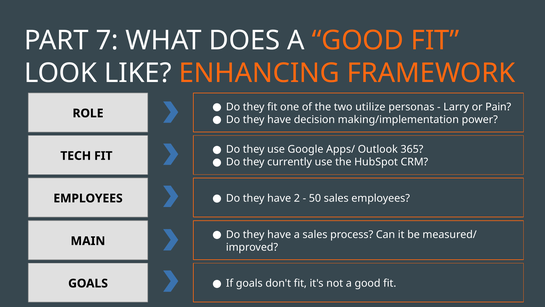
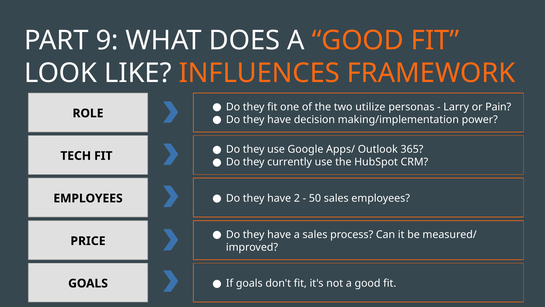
7: 7 -> 9
ENHANCING: ENHANCING -> INFLUENCES
MAIN: MAIN -> PRICE
